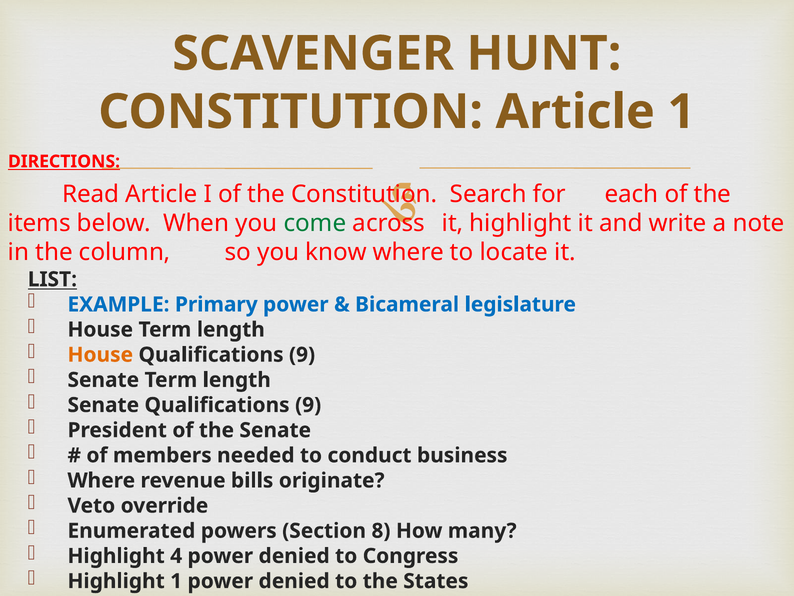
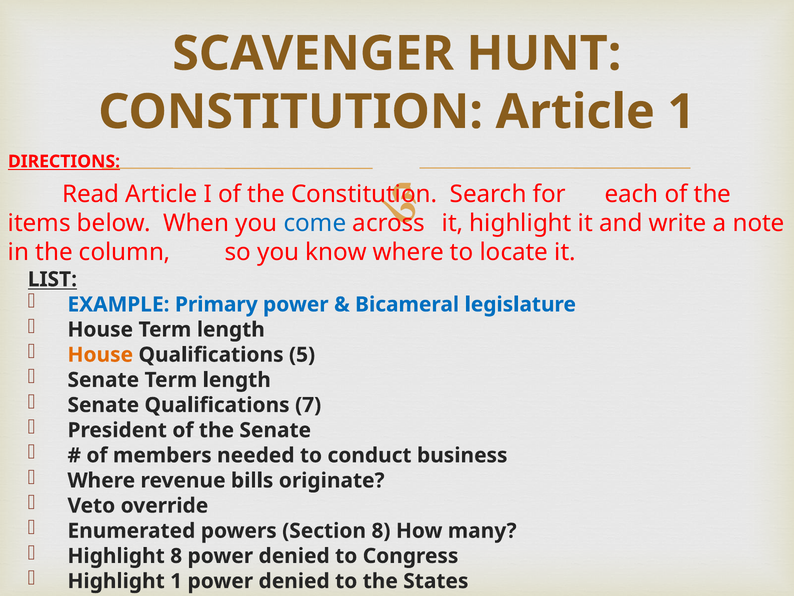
come colour: green -> blue
9 at (302, 355): 9 -> 5
Senate Qualifications 9: 9 -> 7
Highlight 4: 4 -> 8
